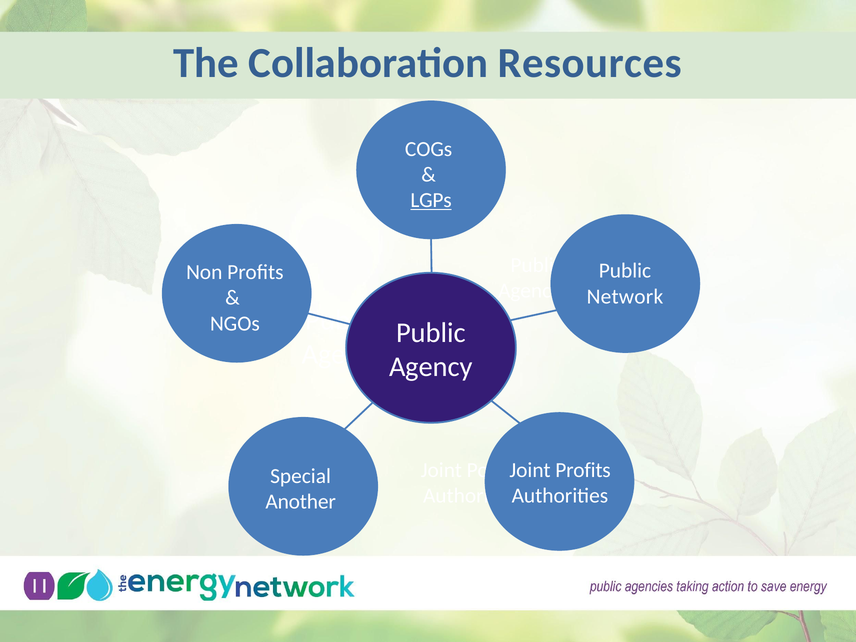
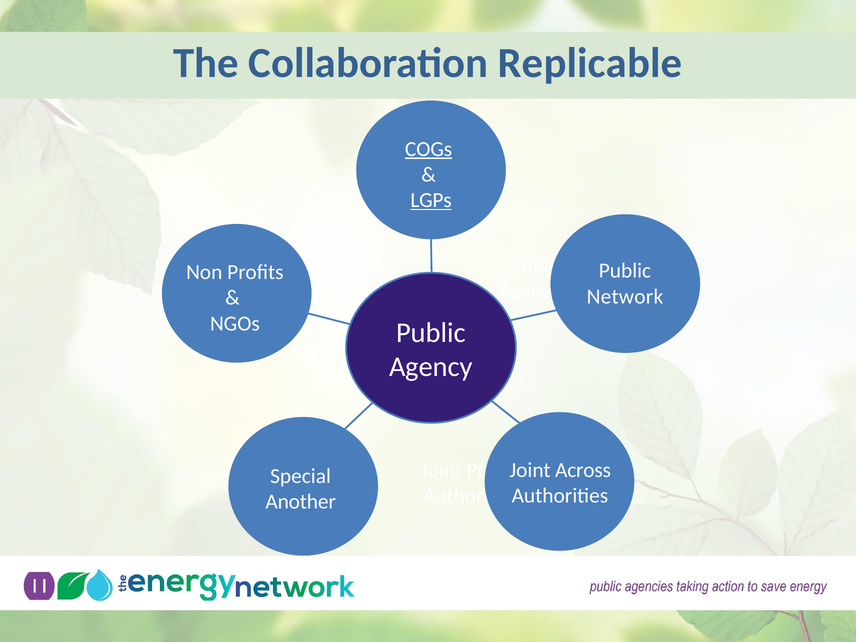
Resources: Resources -> Replicable
COGs underline: none -> present
Joint Profits: Profits -> Across
